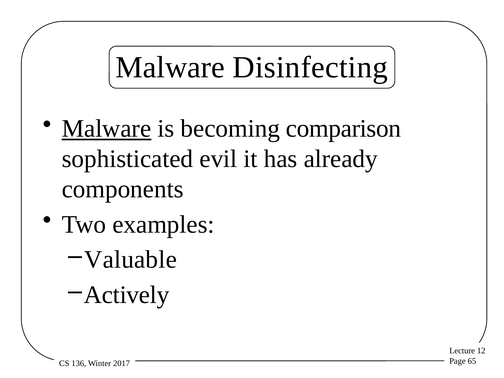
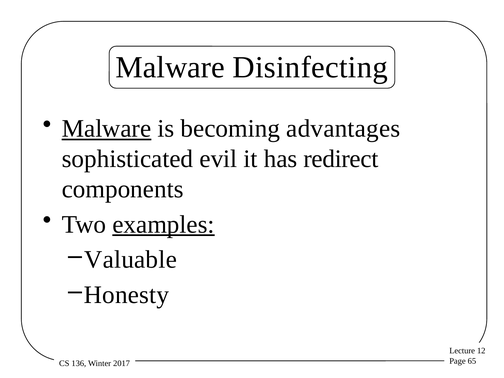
comparison: comparison -> advantages
already: already -> redirect
examples underline: none -> present
Actively: Actively -> Honesty
